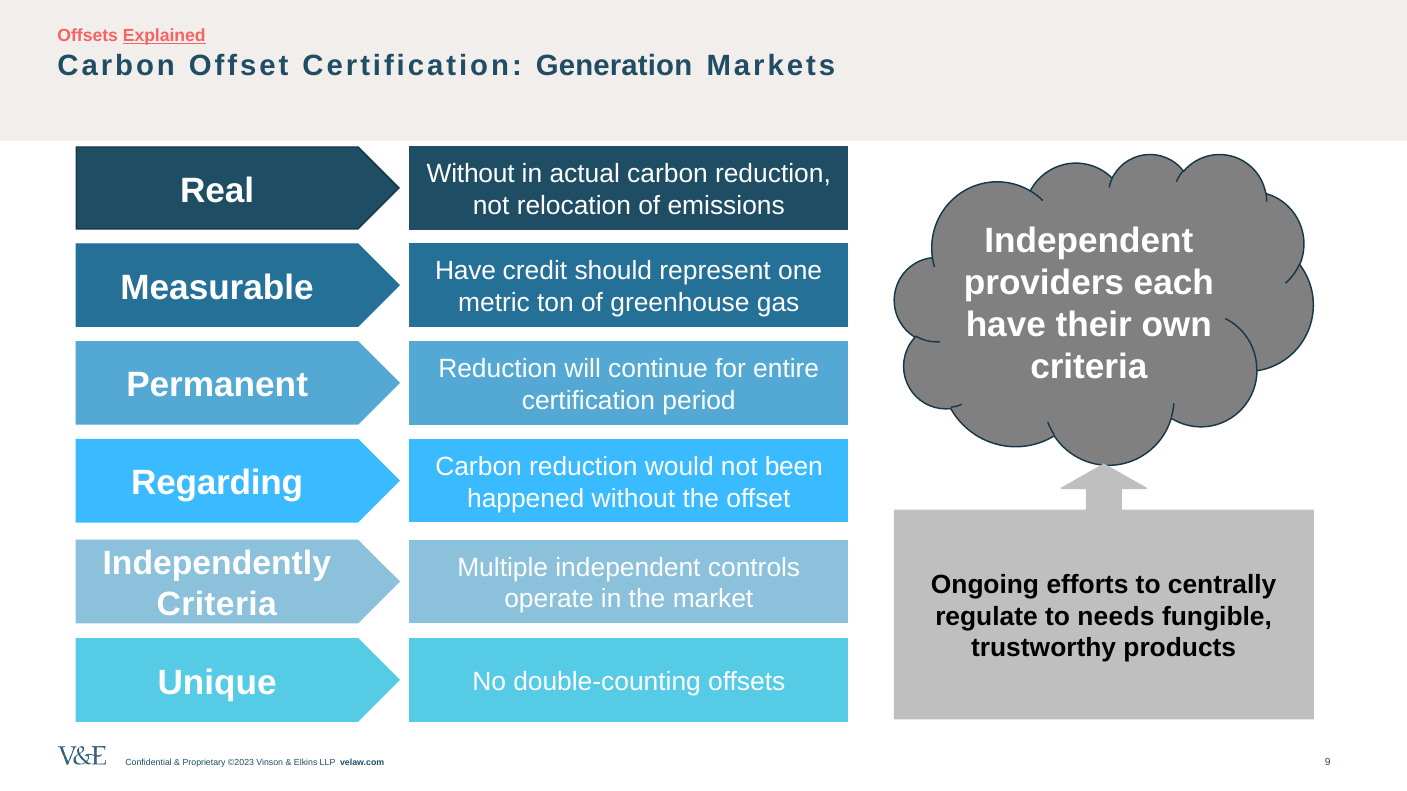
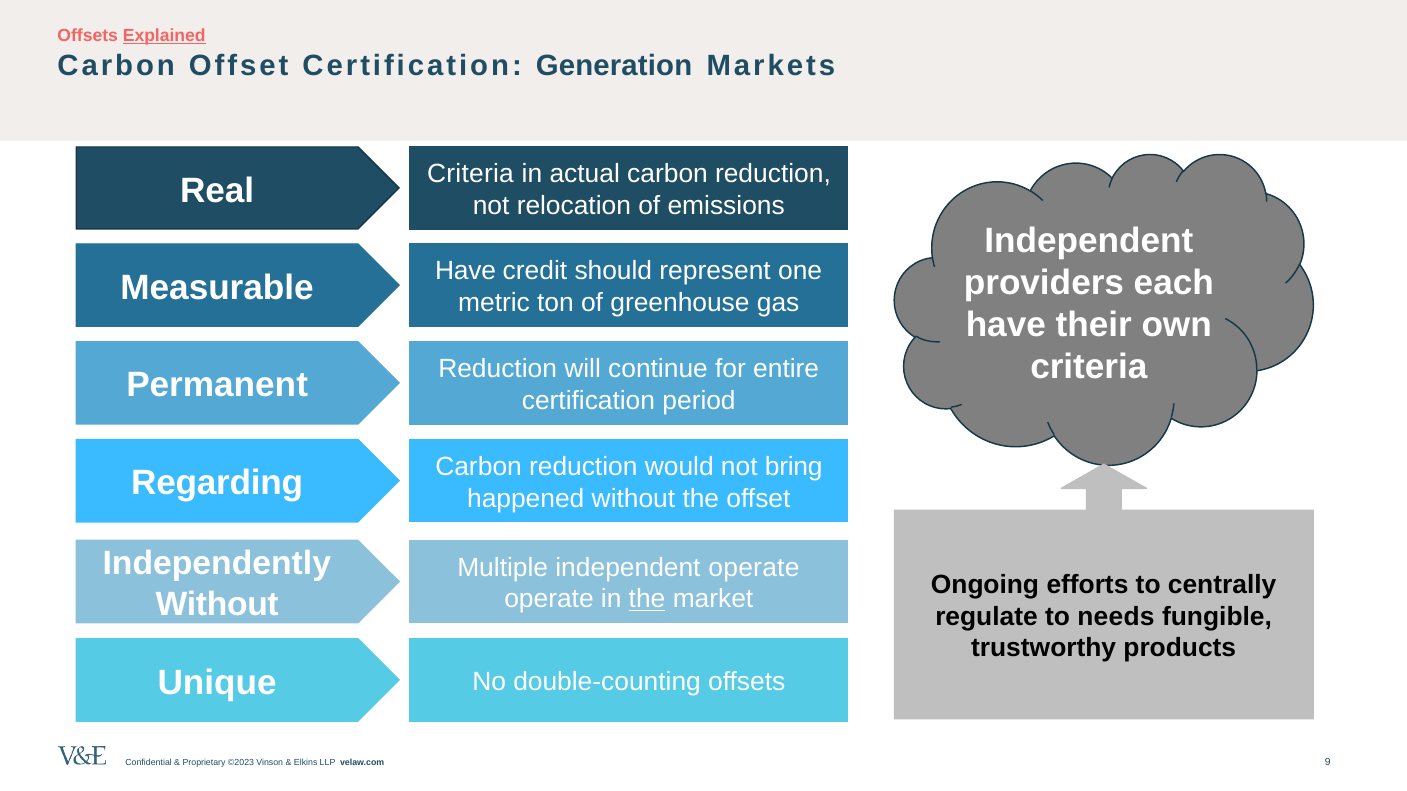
Without at (471, 174): Without -> Criteria
been: been -> bring
independent controls: controls -> operate
the at (647, 600) underline: none -> present
Criteria at (217, 604): Criteria -> Without
